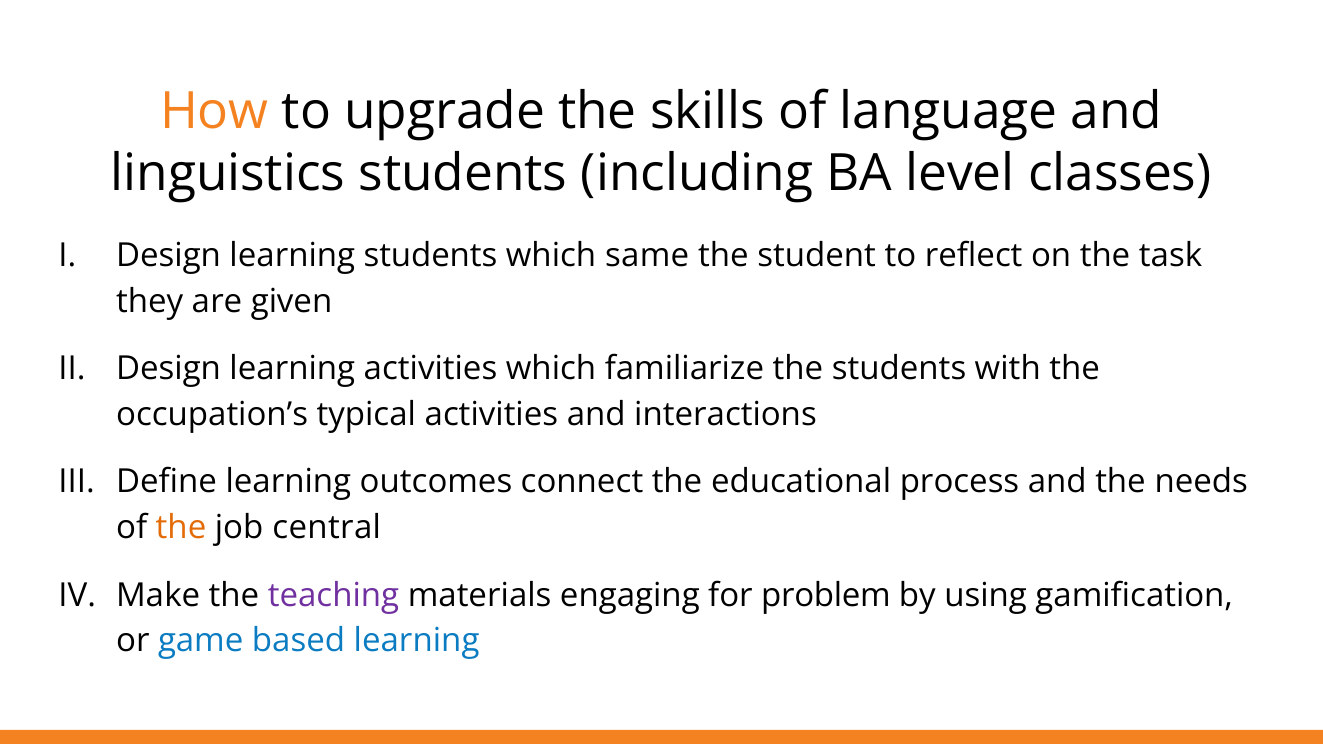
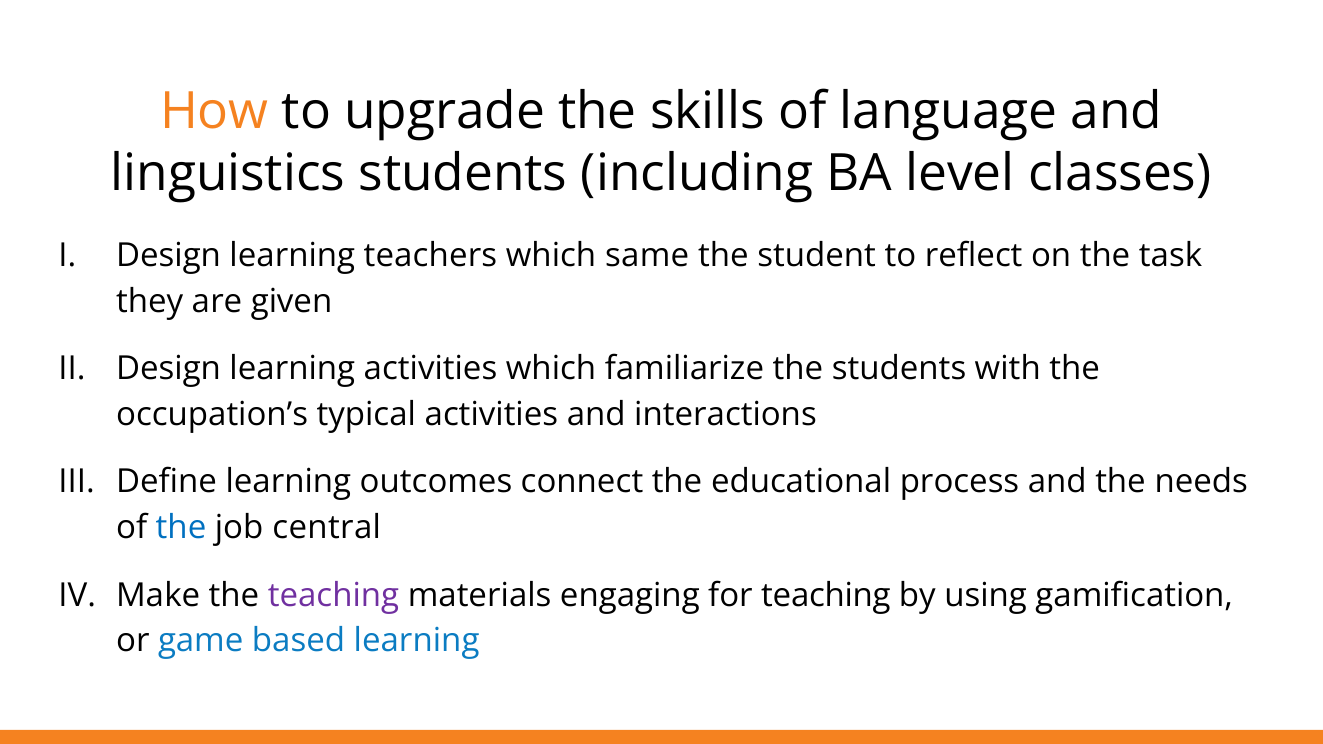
learning students: students -> teachers
the at (181, 528) colour: orange -> blue
for problem: problem -> teaching
